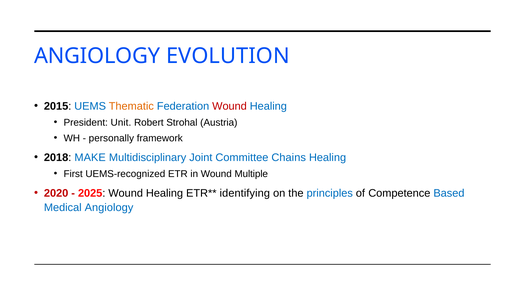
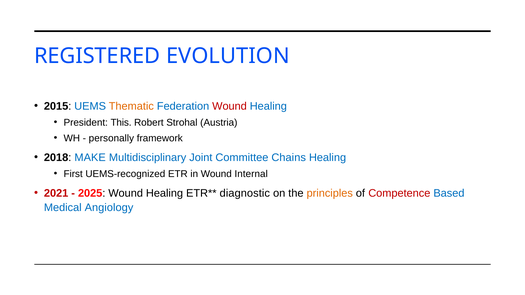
ANGIOLOGY at (97, 56): ANGIOLOGY -> REGISTERED
Unit: Unit -> This
Multiple: Multiple -> Internal
2020: 2020 -> 2021
identifying: identifying -> diagnostic
principles colour: blue -> orange
Competence colour: black -> red
